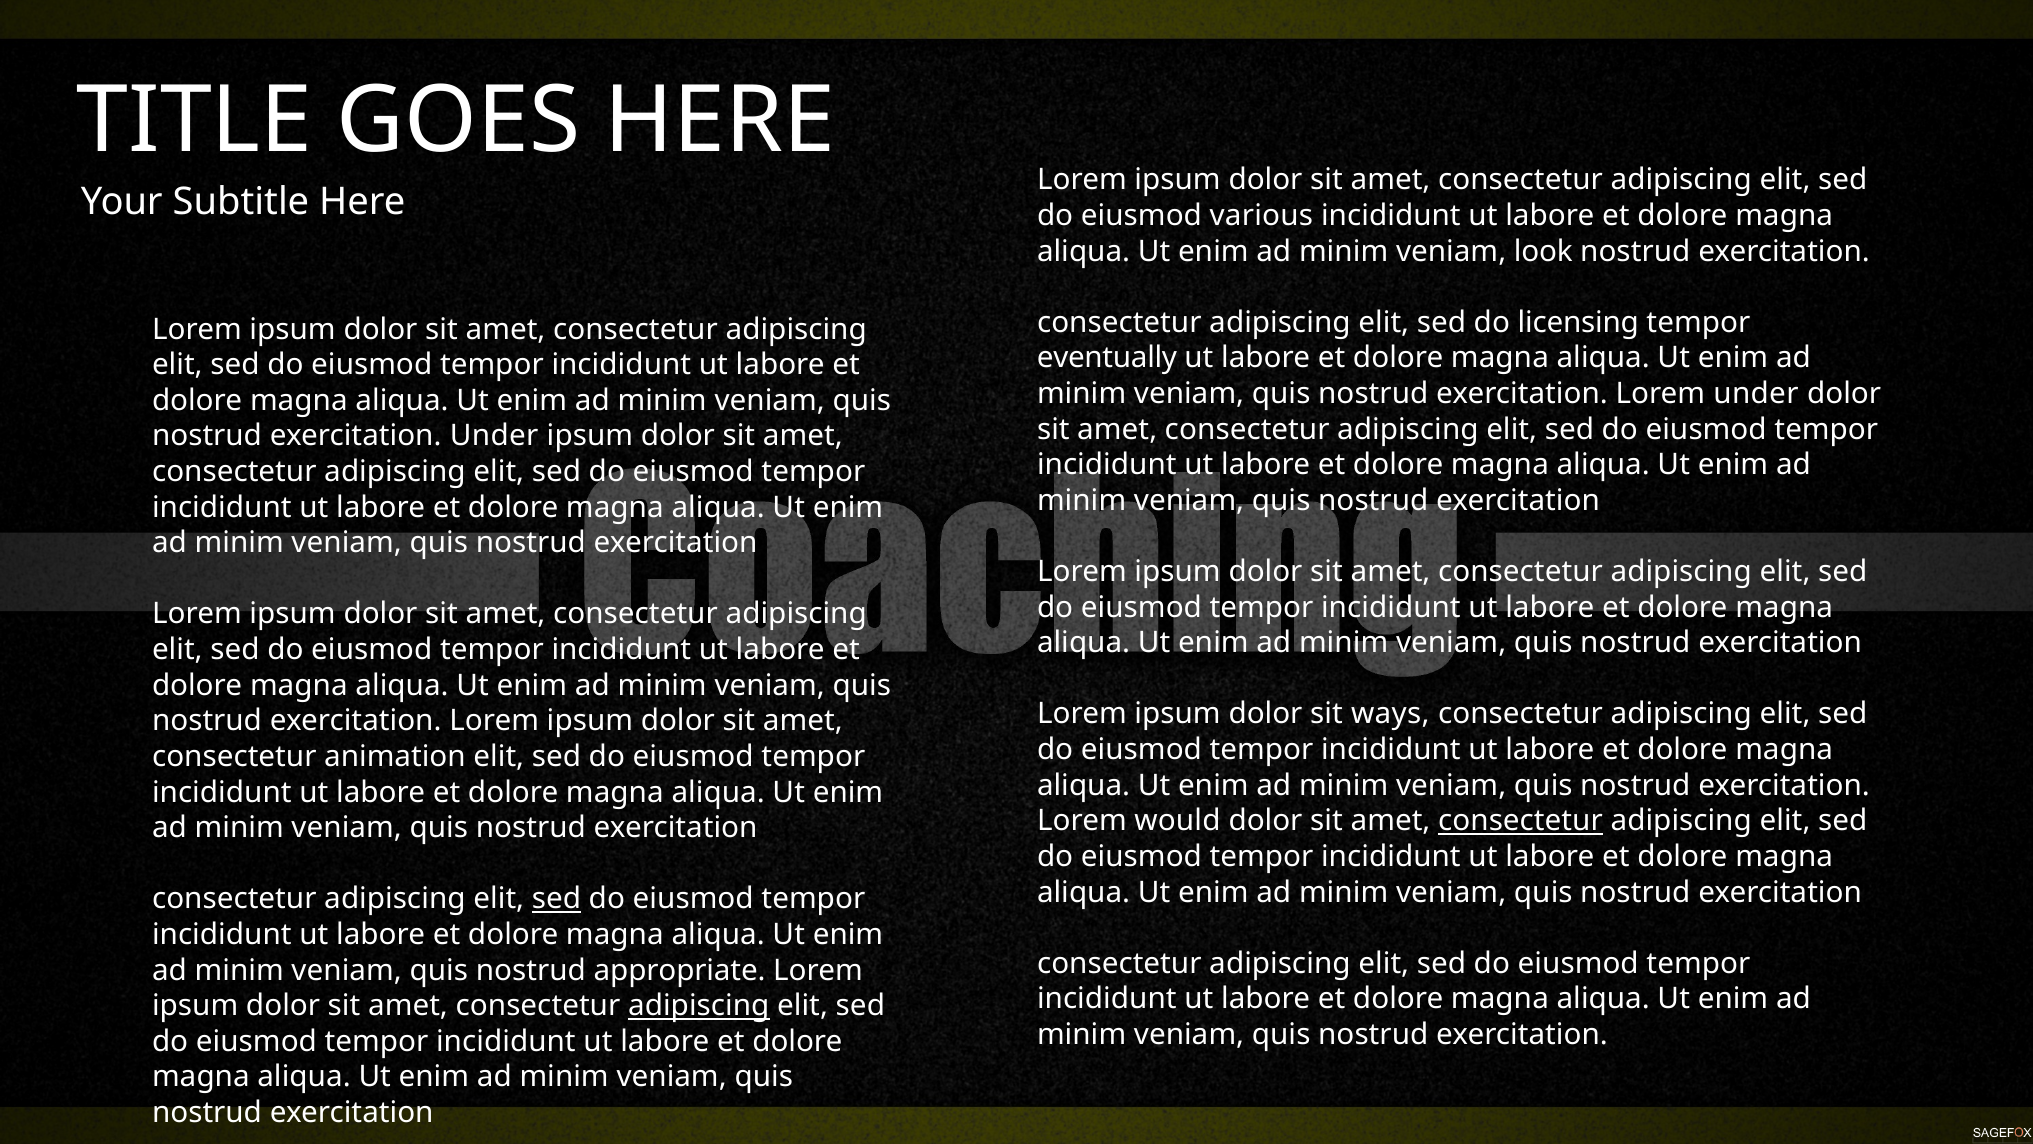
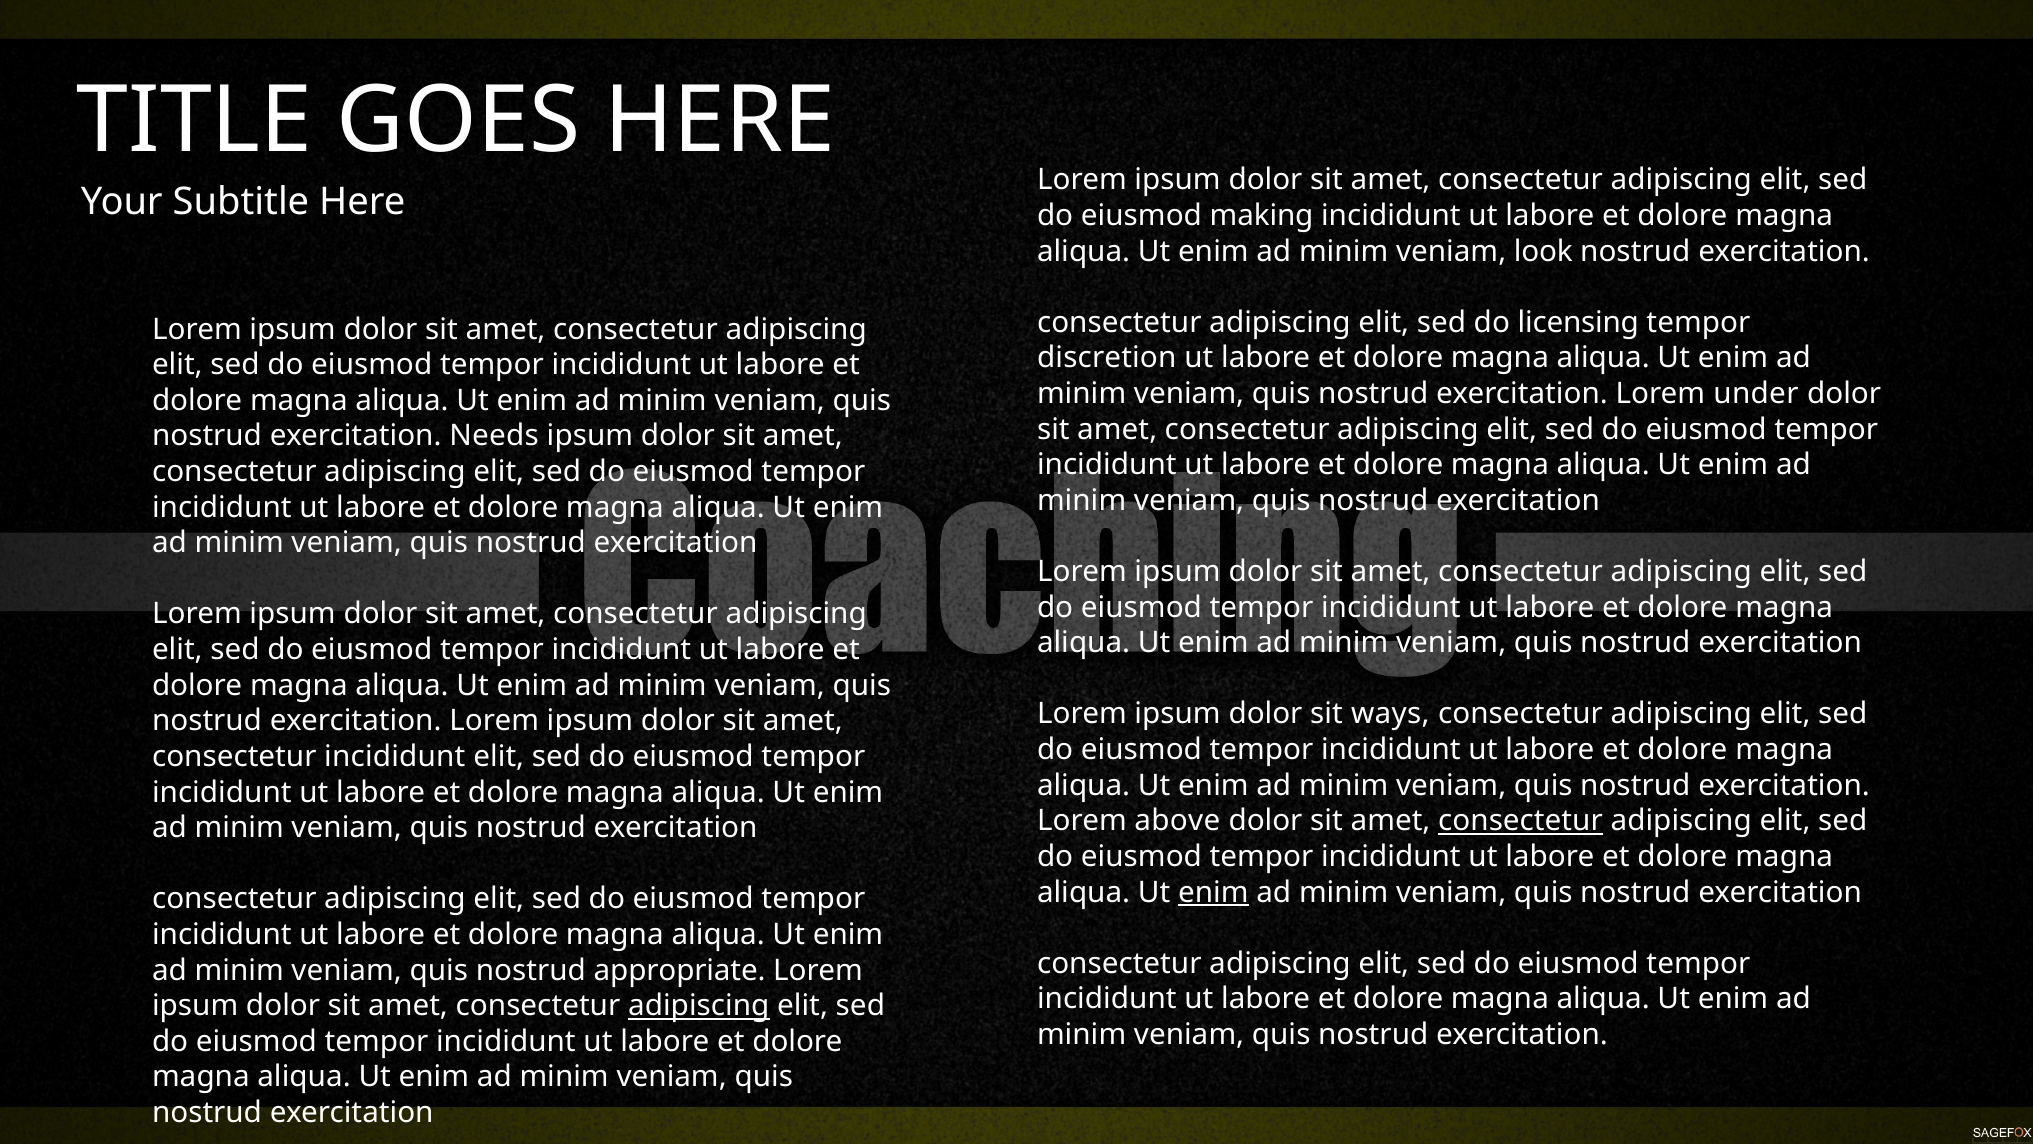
various: various -> making
eventually: eventually -> discretion
exercitation Under: Under -> Needs
consectetur animation: animation -> incididunt
would: would -> above
enim at (1213, 892) underline: none -> present
sed at (556, 899) underline: present -> none
